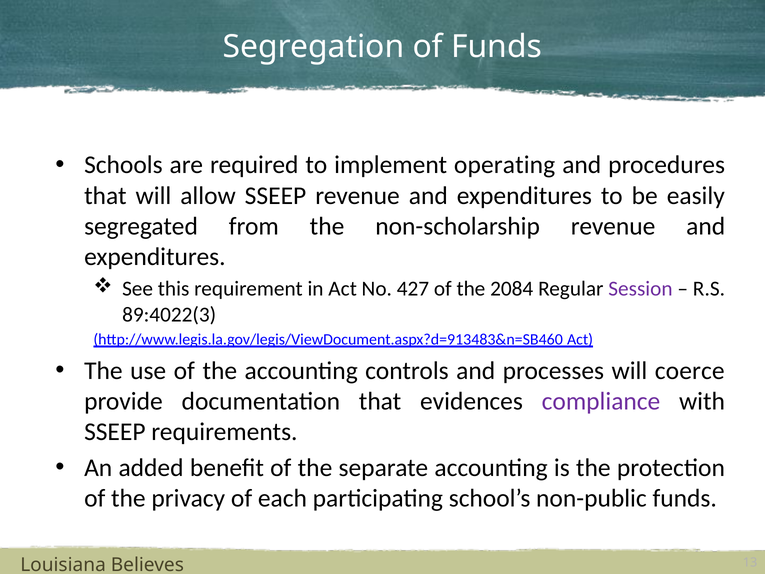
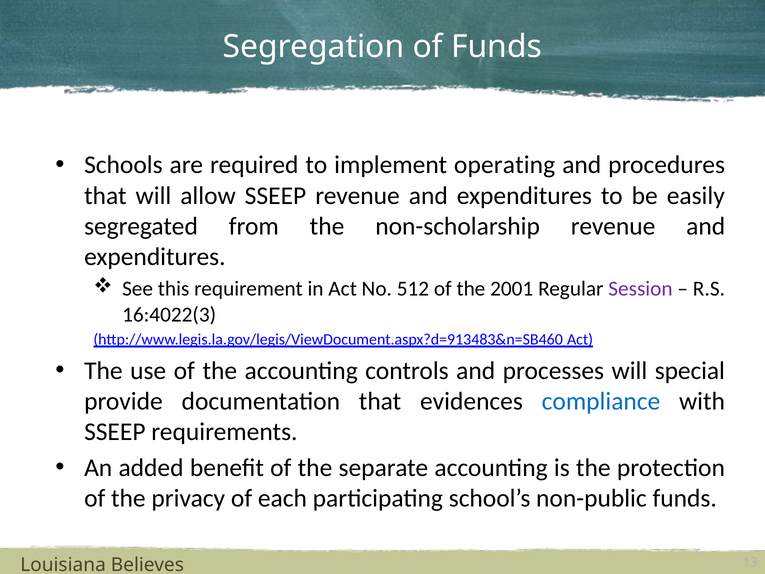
427: 427 -> 512
2084: 2084 -> 2001
89:4022(3: 89:4022(3 -> 16:4022(3
coerce: coerce -> special
compliance colour: purple -> blue
